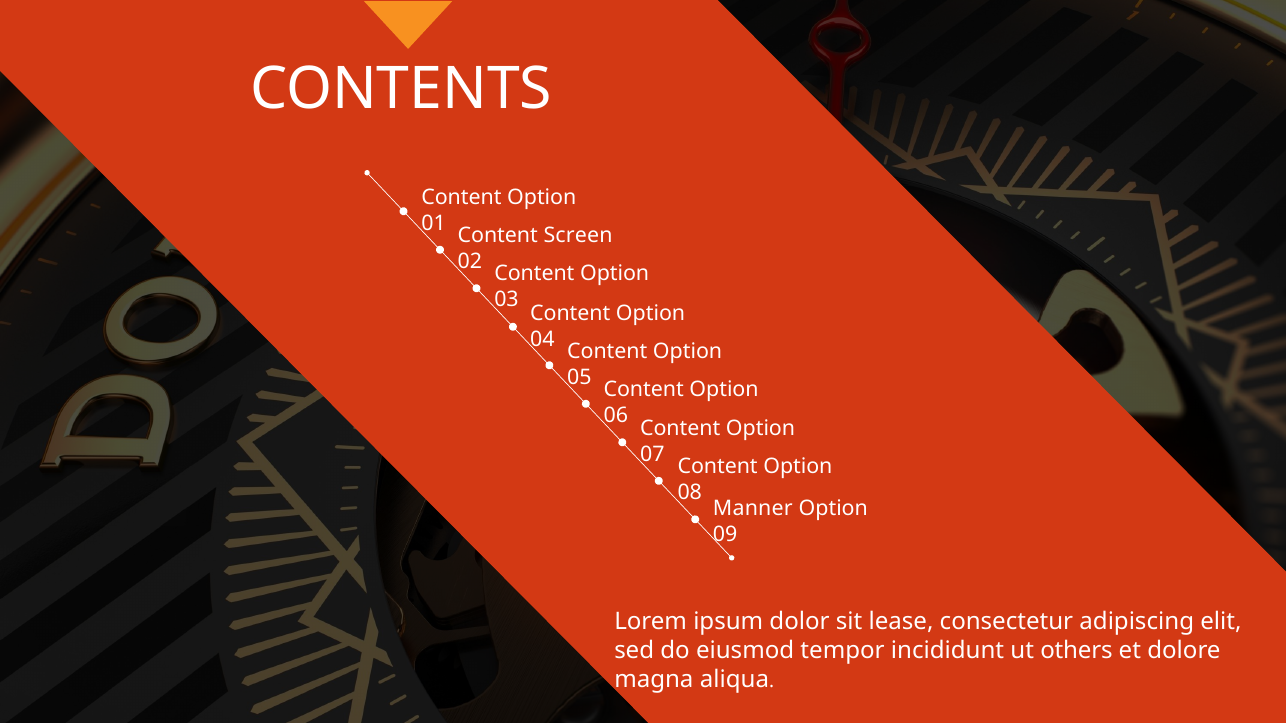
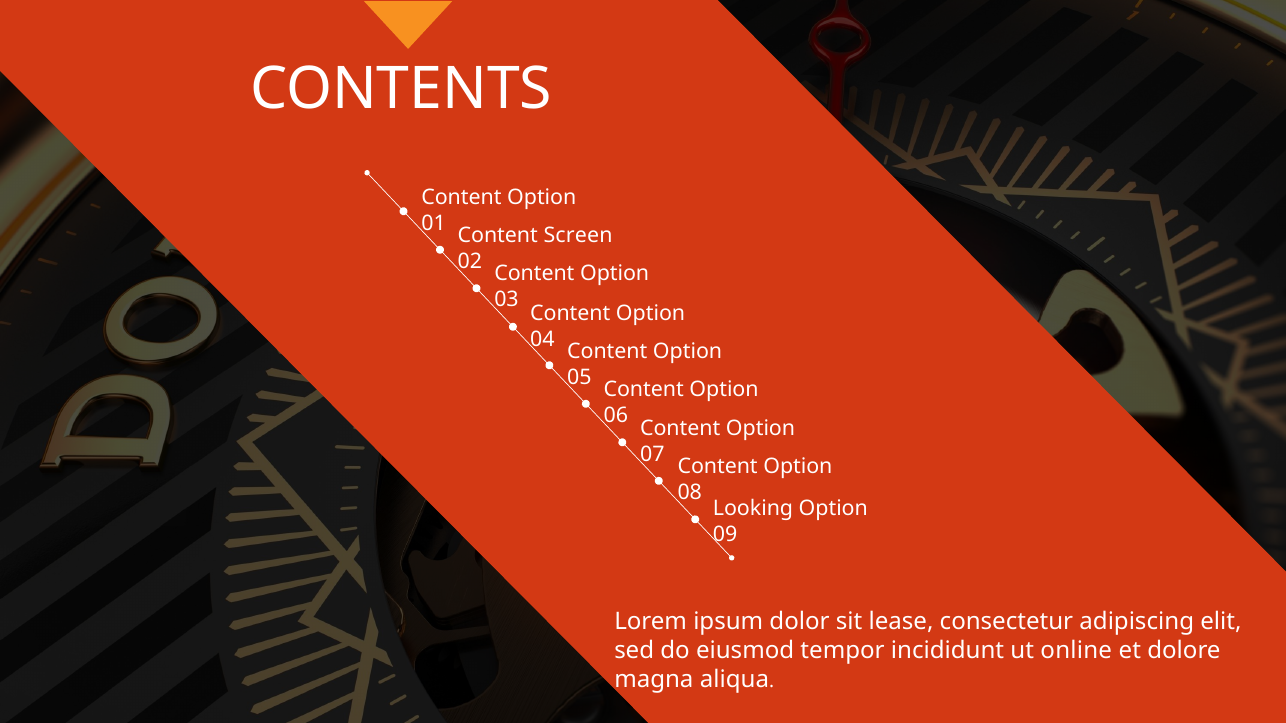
Manner: Manner -> Looking
others: others -> online
